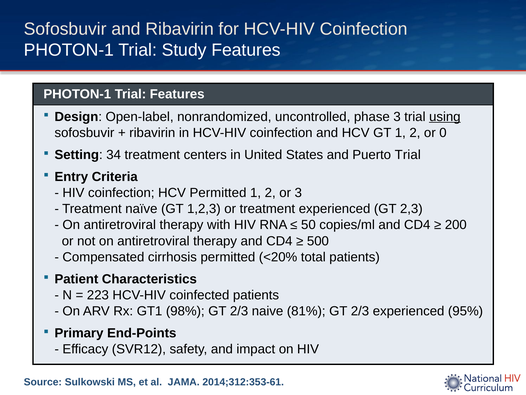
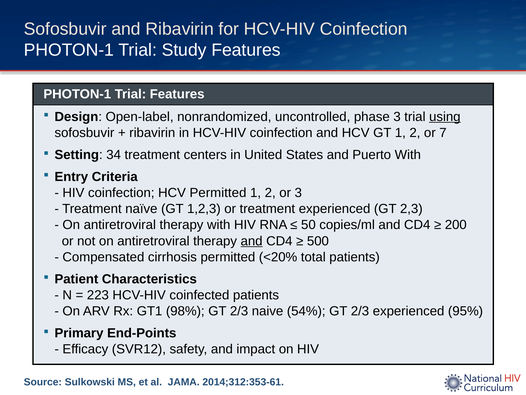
0: 0 -> 7
Puerto Trial: Trial -> With
and at (252, 241) underline: none -> present
81%: 81% -> 54%
